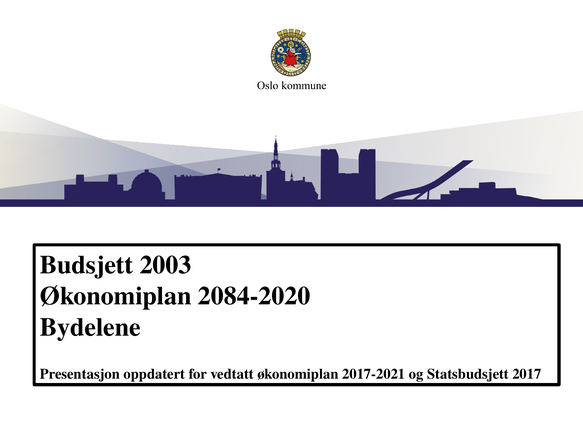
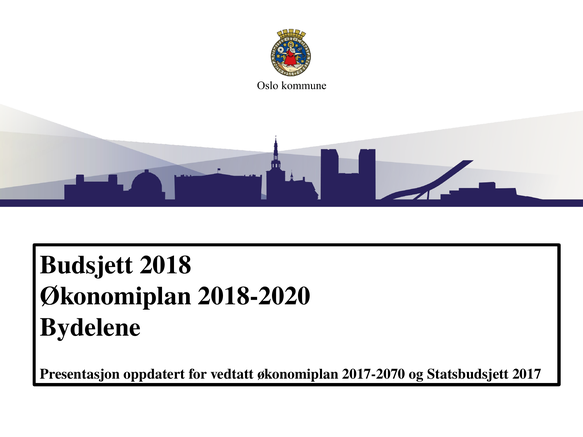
2003: 2003 -> 2018
2084-2020: 2084-2020 -> 2018-2020
2017-2021: 2017-2021 -> 2017-2070
